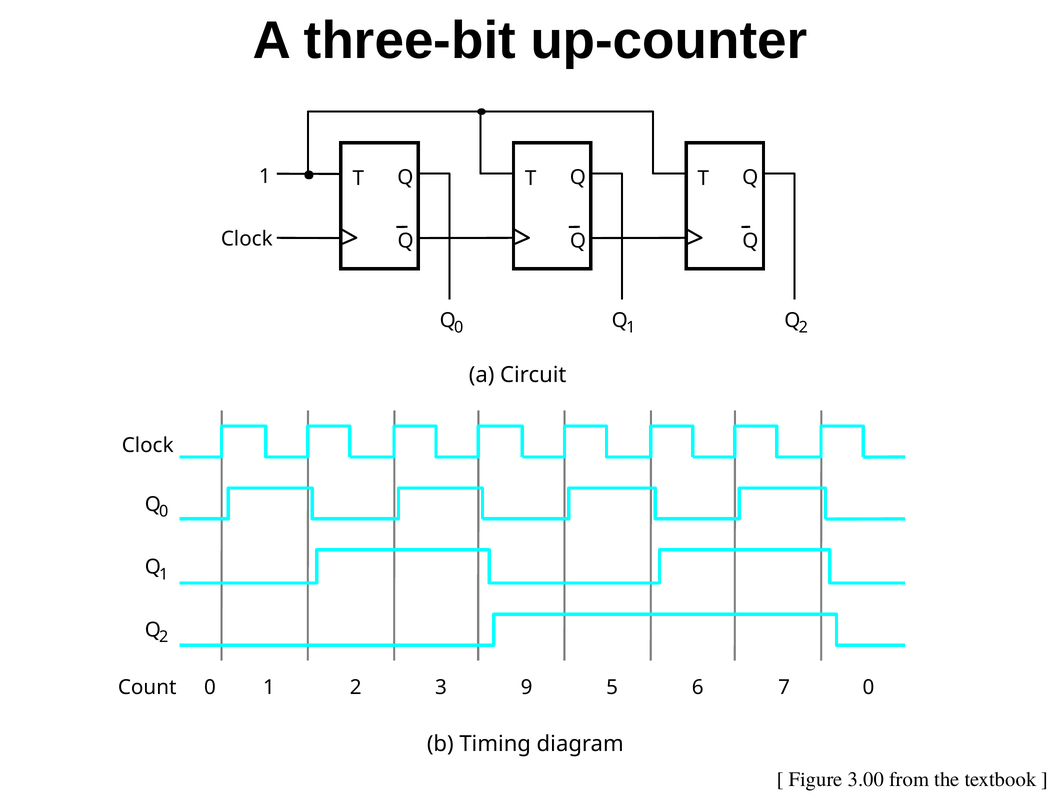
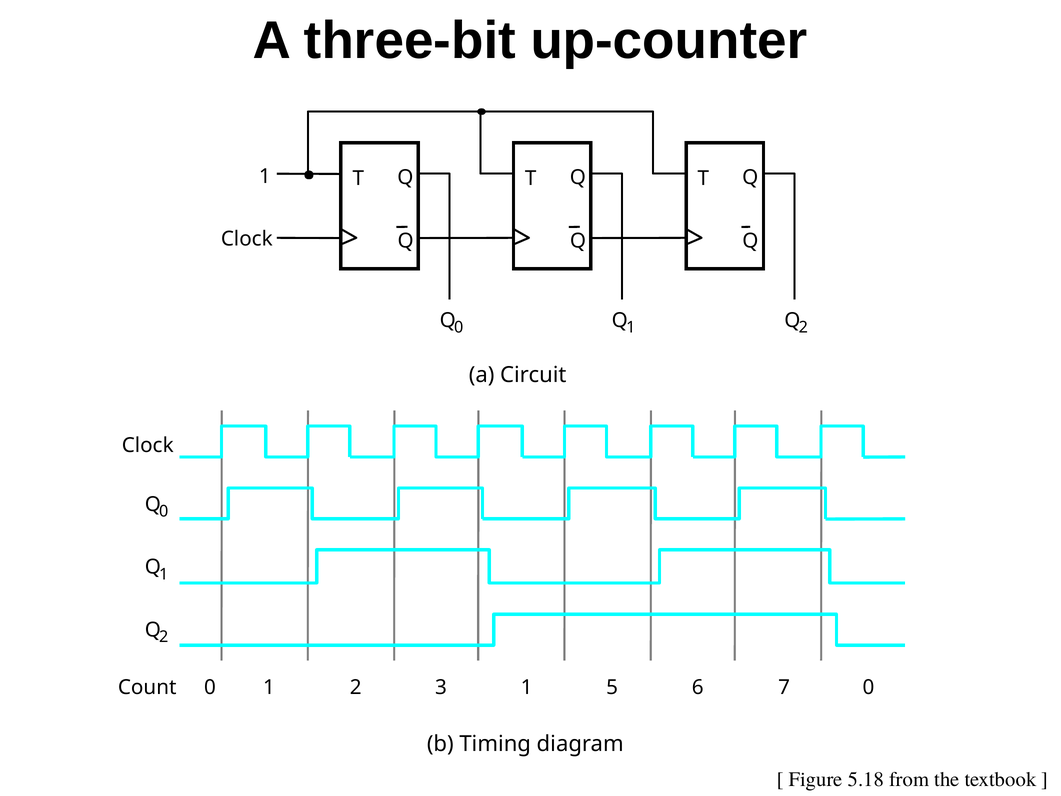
3 9: 9 -> 1
3.00: 3.00 -> 5.18
